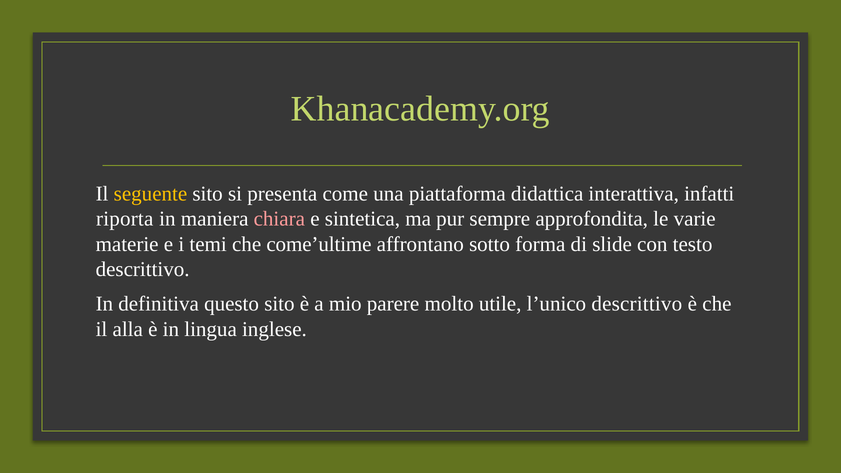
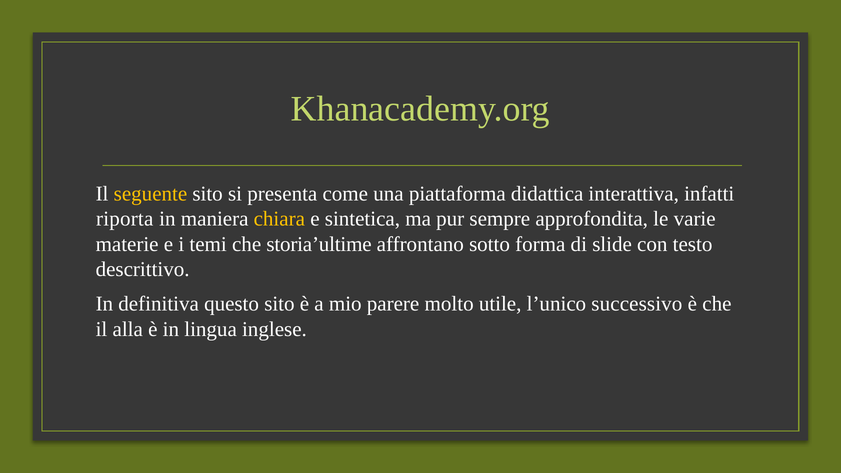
chiara colour: pink -> yellow
come’ultime: come’ultime -> storia’ultime
l’unico descrittivo: descrittivo -> successivo
